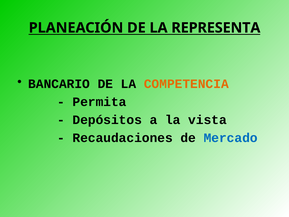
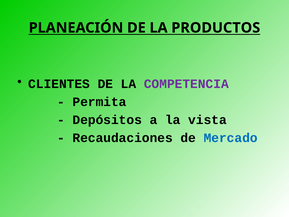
REPRESENTA: REPRESENTA -> PRODUCTOS
BANCARIO: BANCARIO -> CLIENTES
COMPETENCIA colour: orange -> purple
